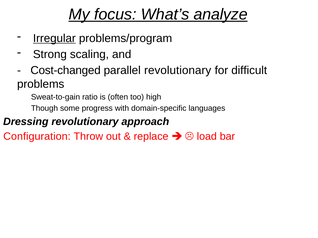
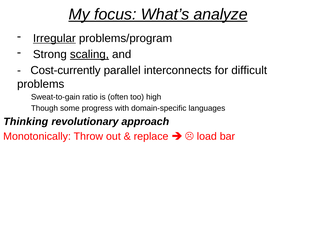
scaling underline: none -> present
Cost-changed: Cost-changed -> Cost-currently
parallel revolutionary: revolutionary -> interconnects
Dressing: Dressing -> Thinking
Configuration: Configuration -> Monotonically
